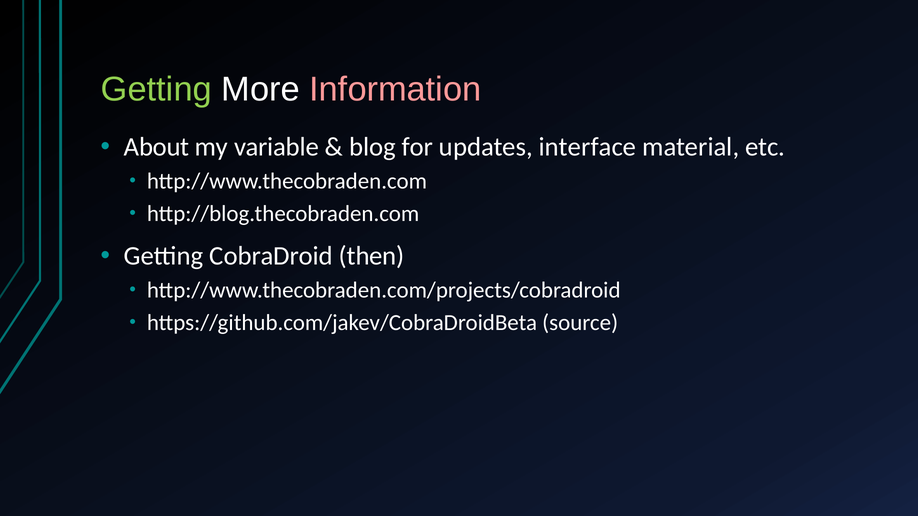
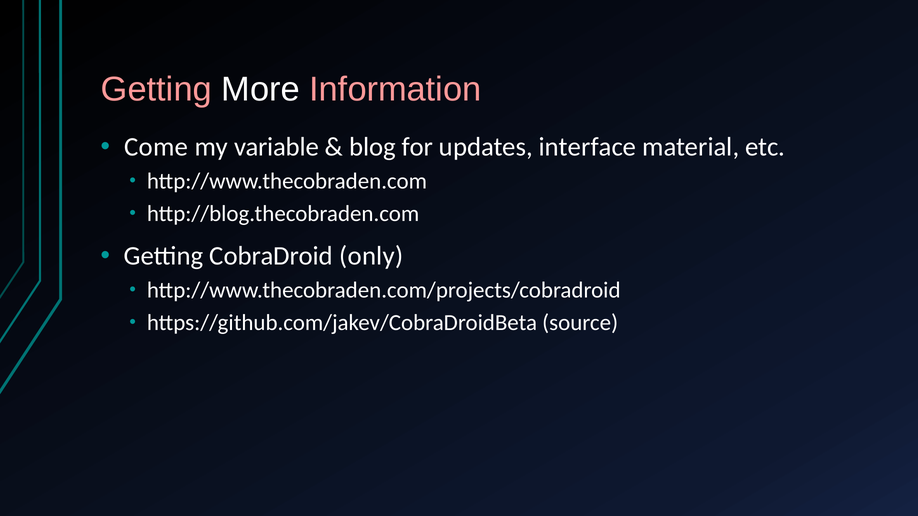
Getting at (156, 89) colour: light green -> pink
About: About -> Come
then: then -> only
